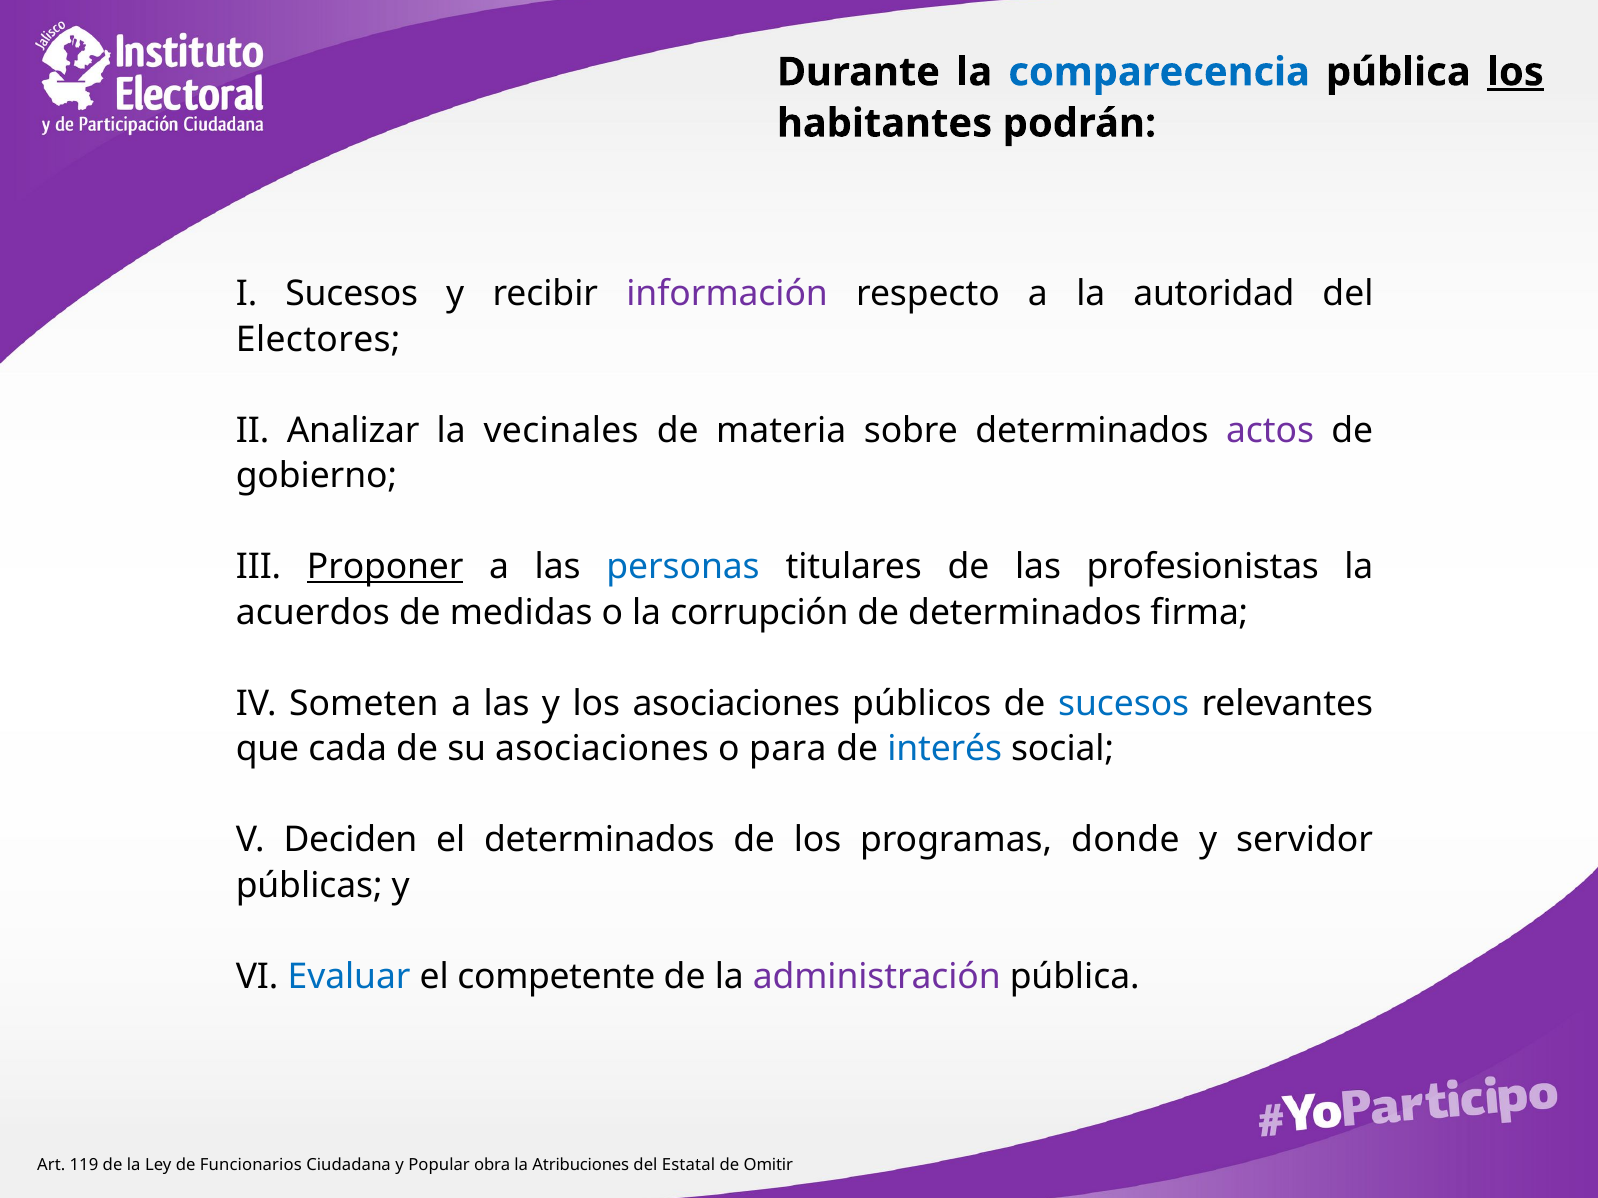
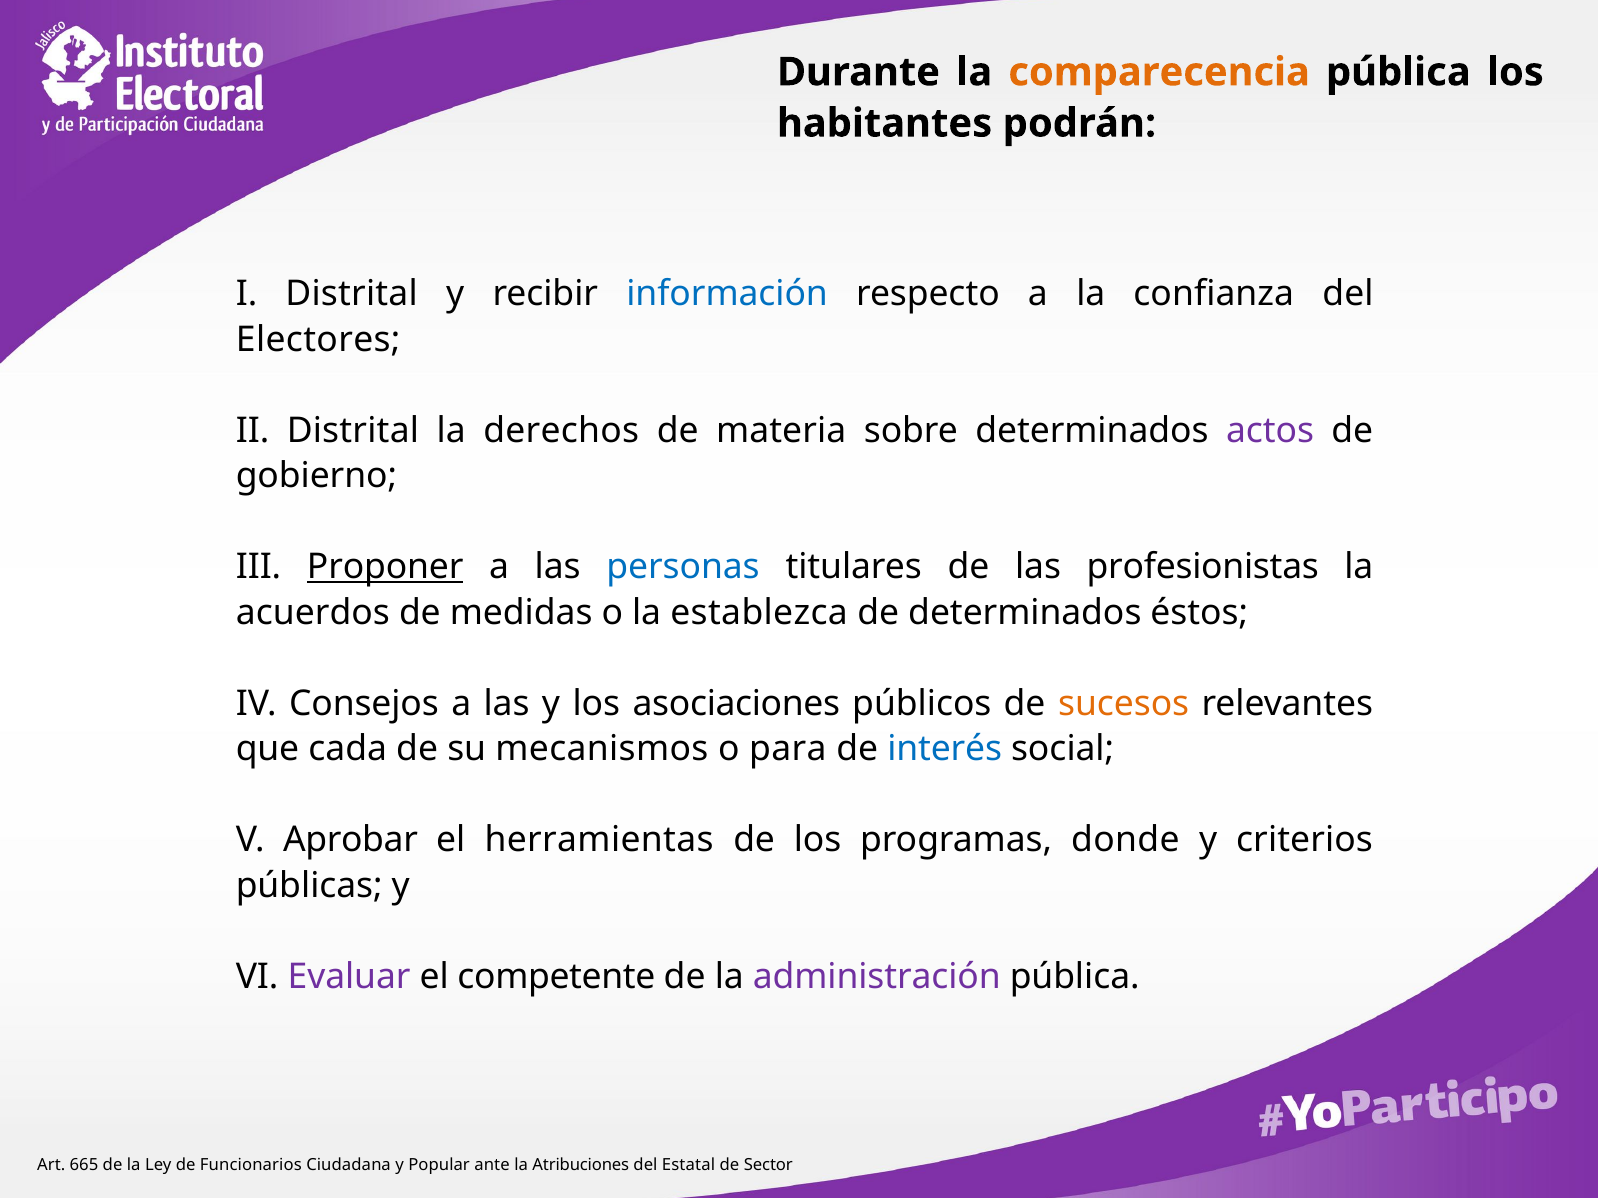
comparecencia colour: blue -> orange
los at (1515, 72) underline: present -> none
I Sucesos: Sucesos -> Distrital
información colour: purple -> blue
autoridad: autoridad -> confianza
II Analizar: Analizar -> Distrital
vecinales: vecinales -> derechos
corrupción: corrupción -> establezca
firma: firma -> éstos
Someten: Someten -> Consejos
sucesos at (1124, 704) colour: blue -> orange
su asociaciones: asociaciones -> mecanismos
Deciden: Deciden -> Aprobar
el determinados: determinados -> herramientas
servidor: servidor -> criterios
Evaluar colour: blue -> purple
119: 119 -> 665
obra: obra -> ante
Omitir: Omitir -> Sector
